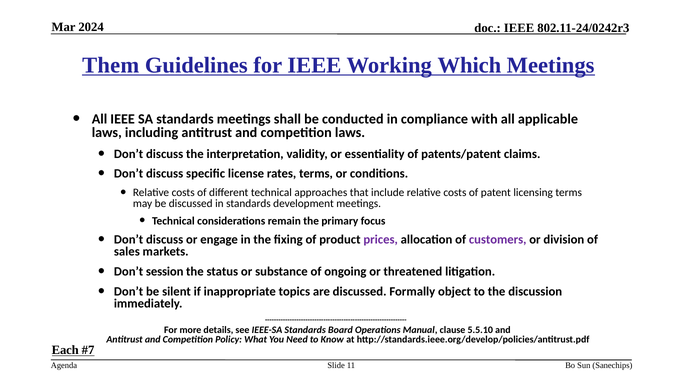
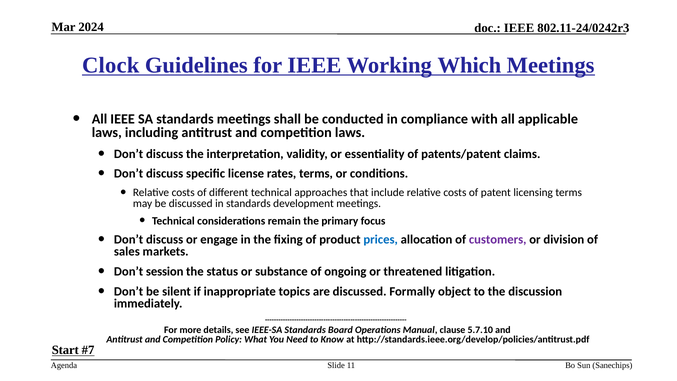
Them: Them -> Clock
prices colour: purple -> blue
5.5.10: 5.5.10 -> 5.7.10
Each: Each -> Start
